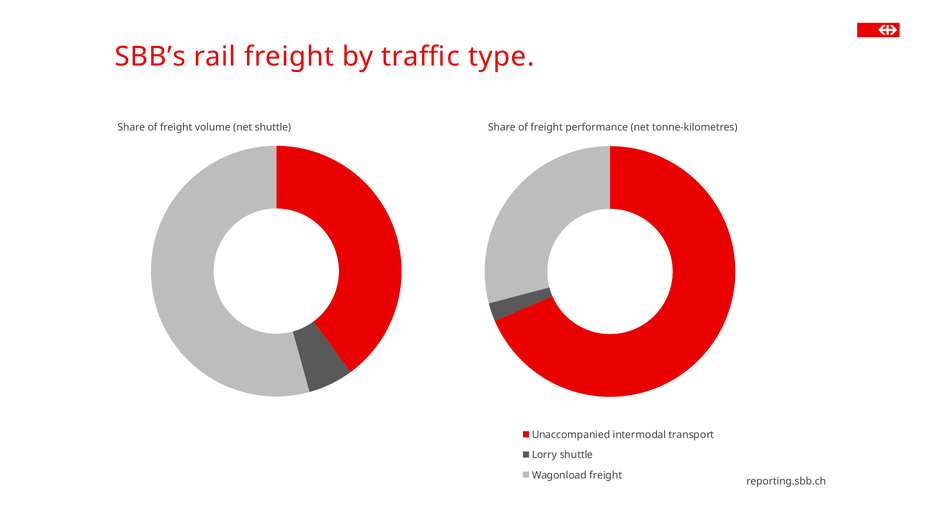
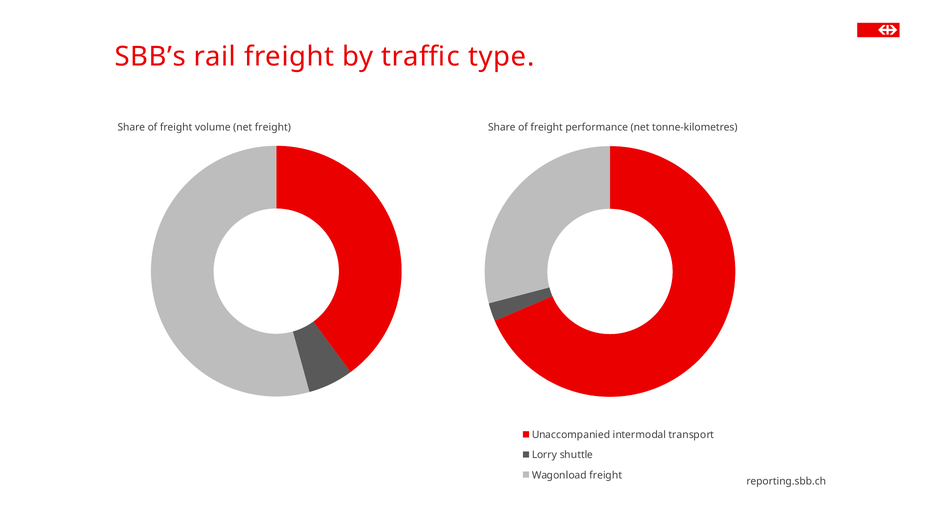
net shuttle: shuttle -> freight
